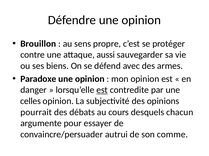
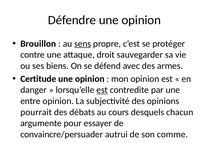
sens underline: none -> present
aussi: aussi -> droit
Paradoxe: Paradoxe -> Certitude
celles: celles -> entre
